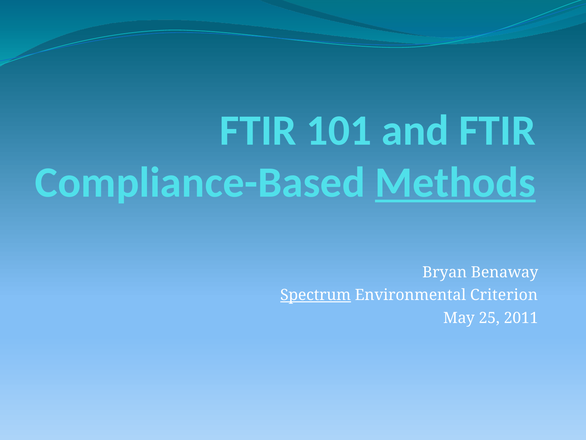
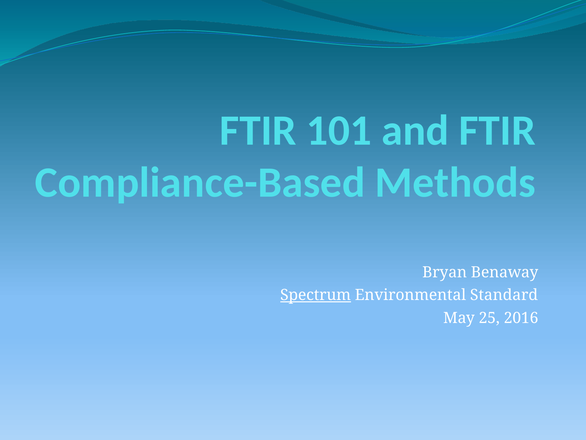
Methods underline: present -> none
Criterion: Criterion -> Standard
2011: 2011 -> 2016
